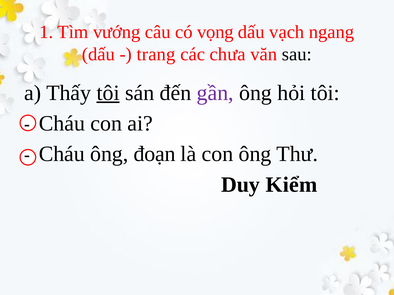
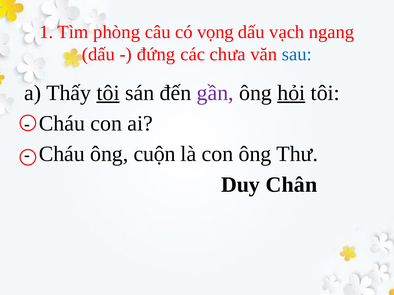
vướng: vướng -> phòng
trang: trang -> đứng
sau colour: black -> blue
hỏi underline: none -> present
đoạn: đoạn -> cuộn
Kiểm: Kiểm -> Chân
